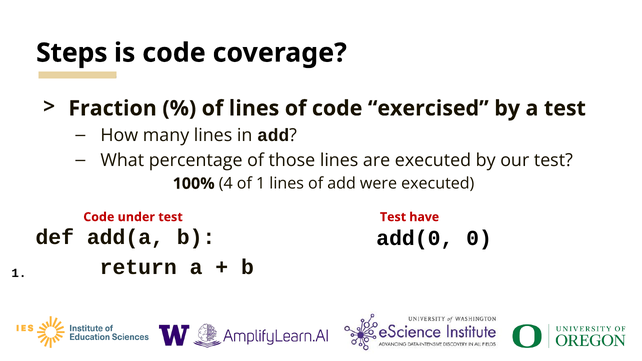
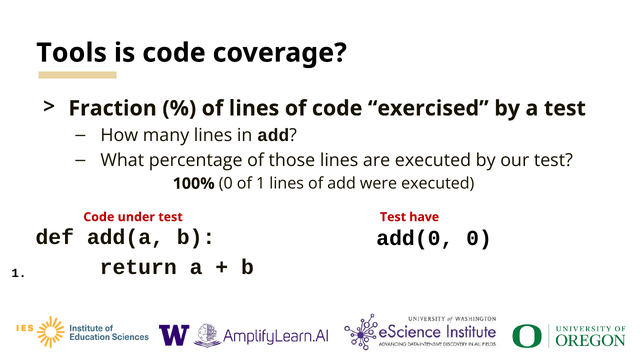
Steps: Steps -> Tools
100% 4: 4 -> 0
